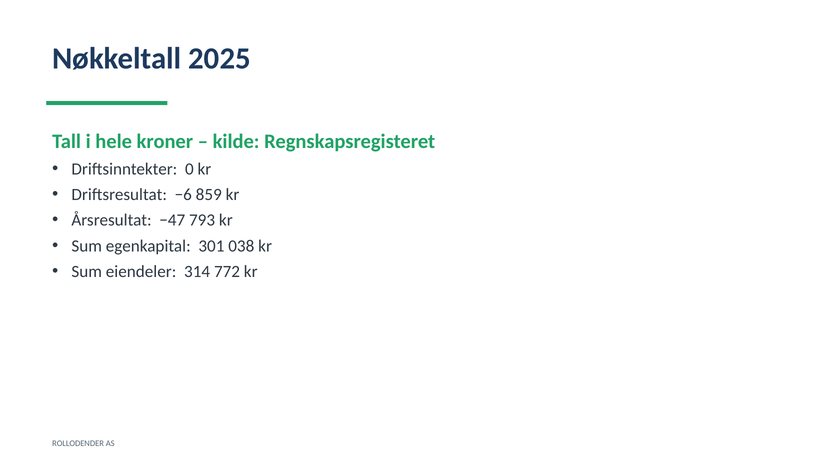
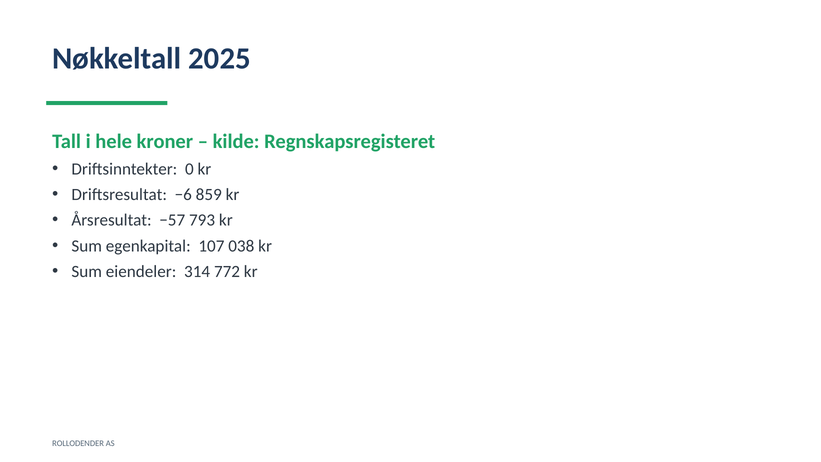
−47: −47 -> −57
301: 301 -> 107
